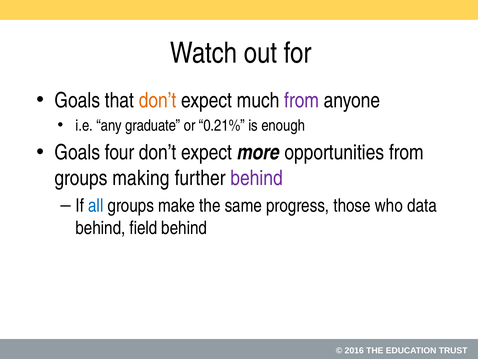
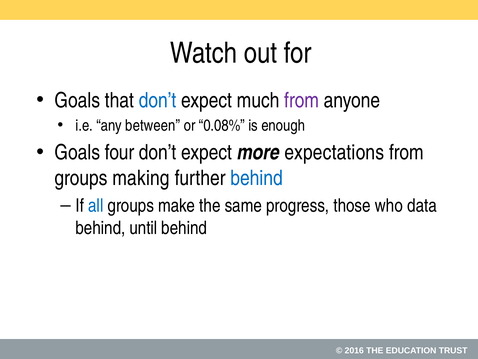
don’t at (158, 100) colour: orange -> blue
graduate: graduate -> between
0.21%: 0.21% -> 0.08%
opportunities: opportunities -> expectations
behind at (257, 178) colour: purple -> blue
field: field -> until
